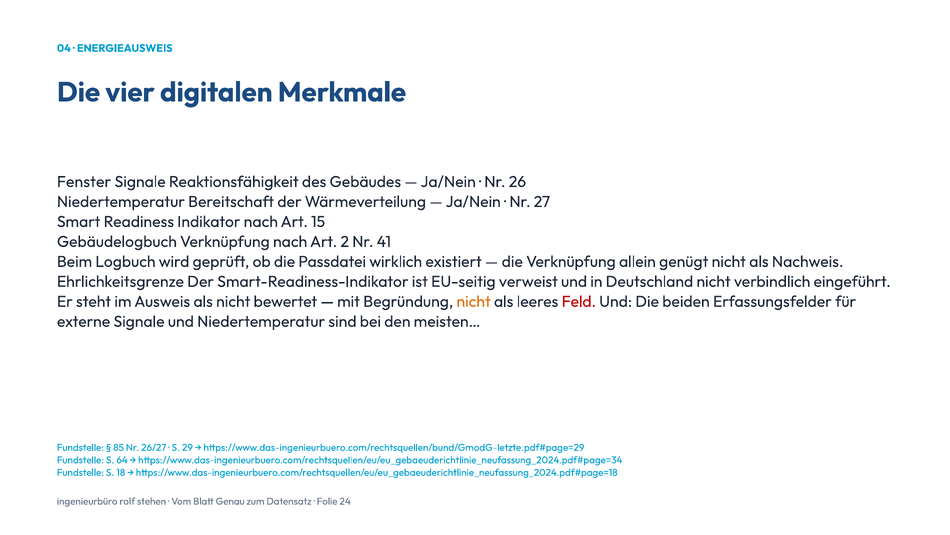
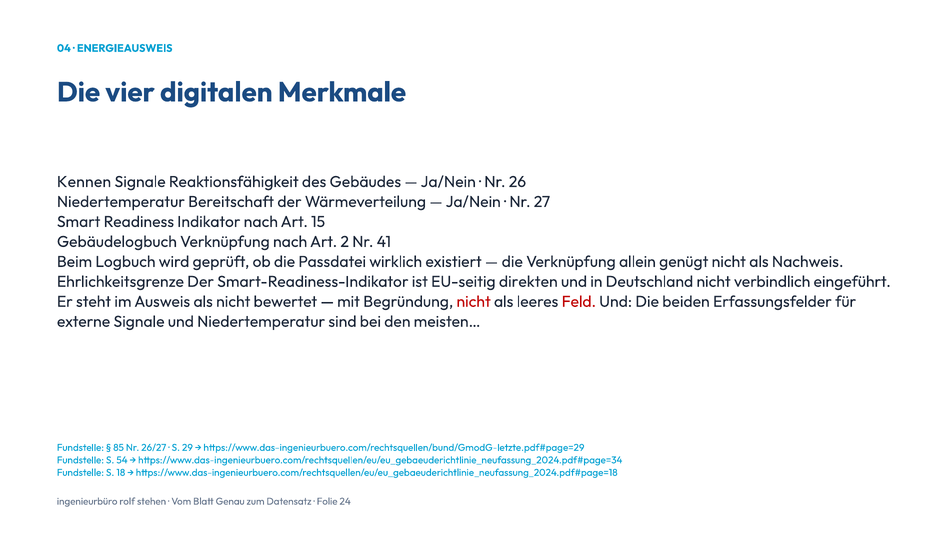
Fenster: Fenster -> Kennen
verweist: verweist -> direkten
nicht at (474, 301) colour: orange -> red
64: 64 -> 54
